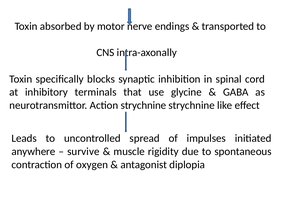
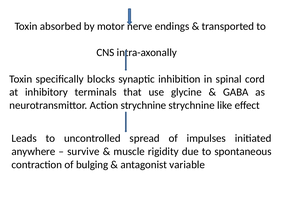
oxygen: oxygen -> bulging
diplopia: diplopia -> variable
